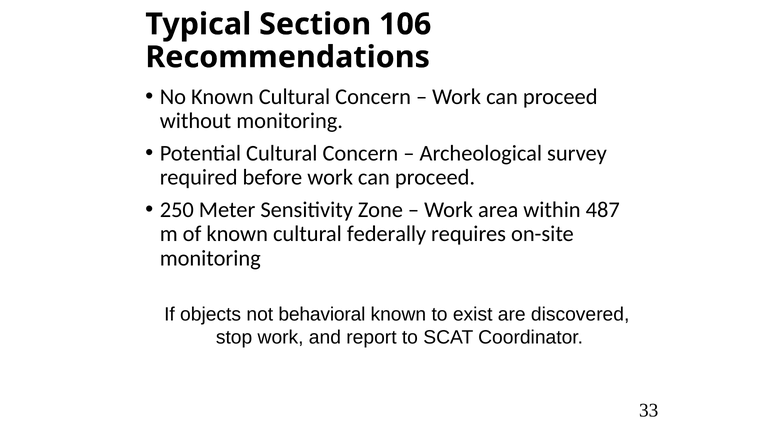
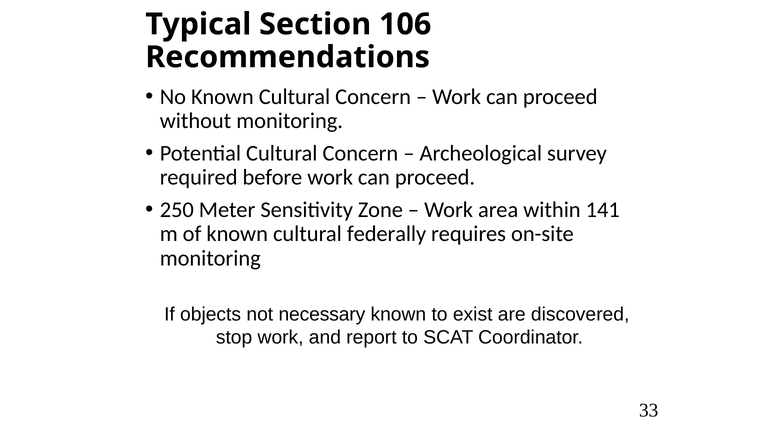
487: 487 -> 141
behavioral: behavioral -> necessary
